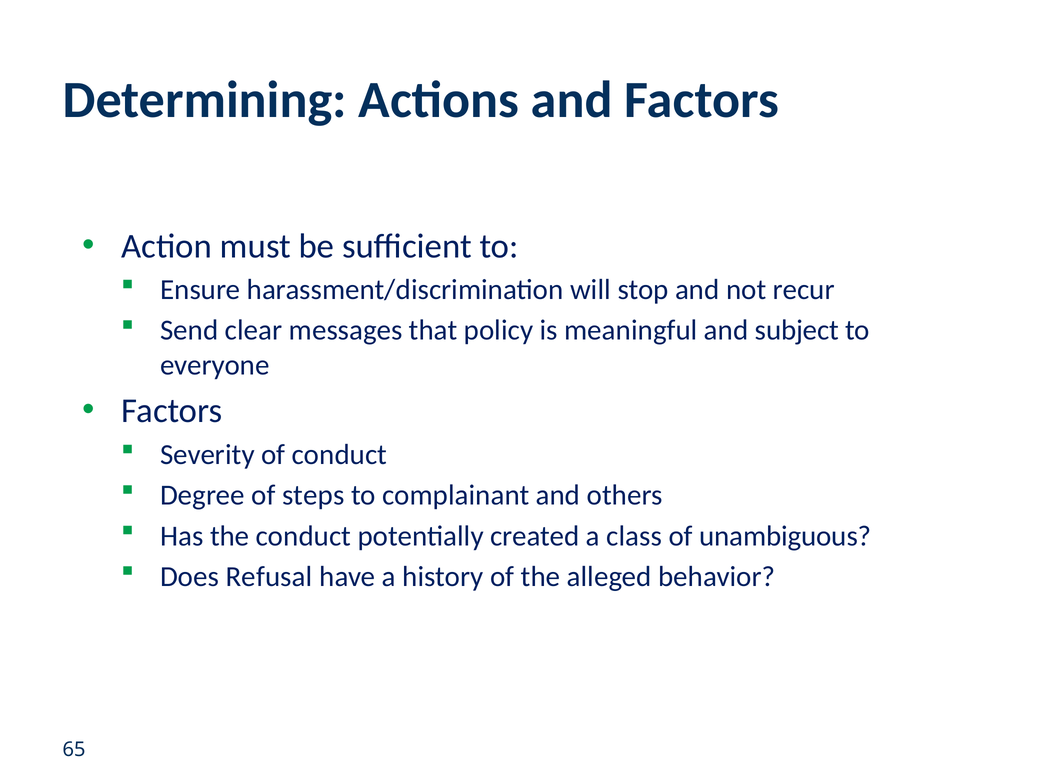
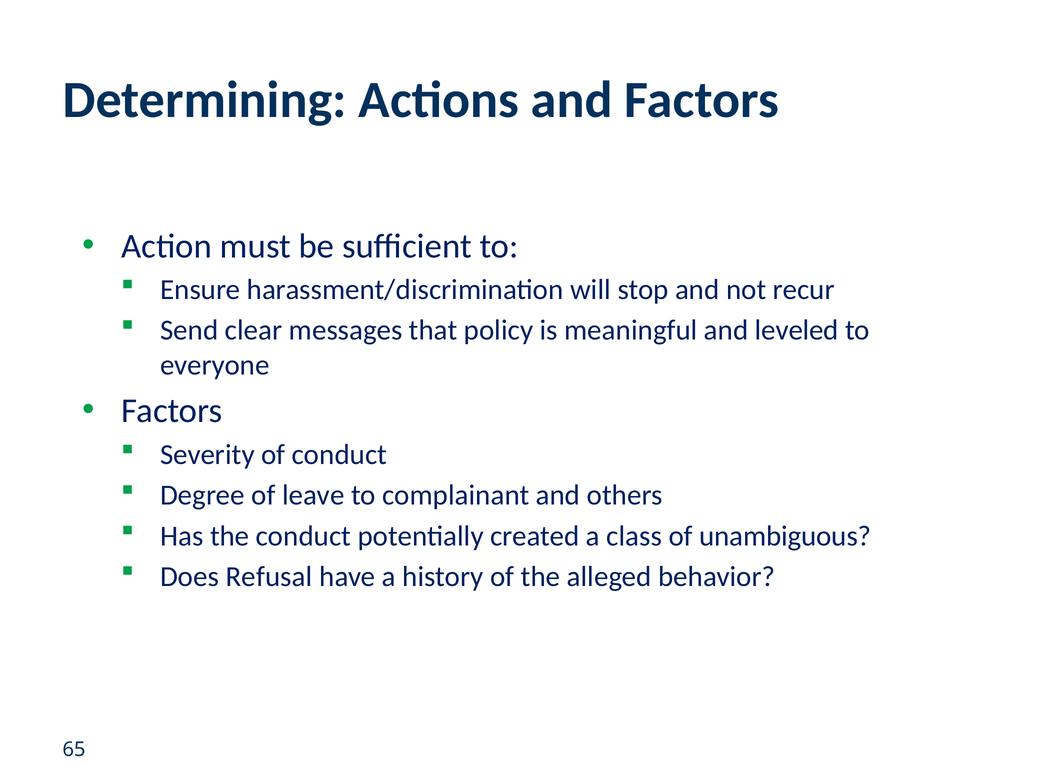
subject: subject -> leveled
steps: steps -> leave
